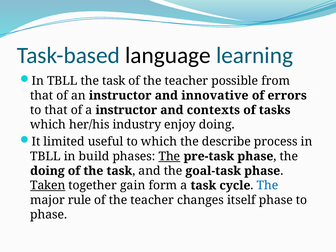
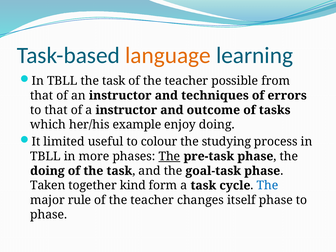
language colour: black -> orange
innovative: innovative -> techniques
contexts: contexts -> outcome
industry: industry -> example
to which: which -> colour
describe: describe -> studying
build: build -> more
Taken underline: present -> none
gain: gain -> kind
